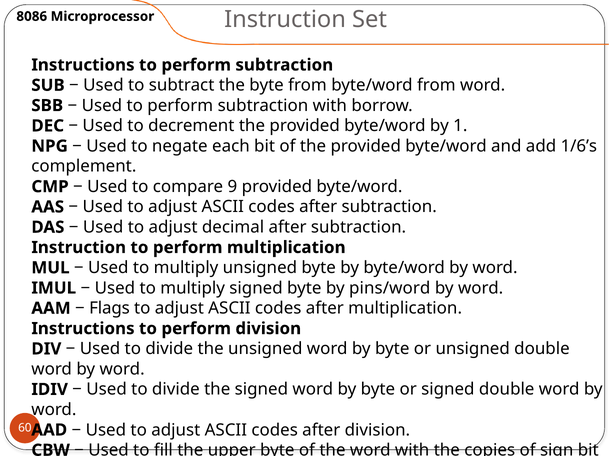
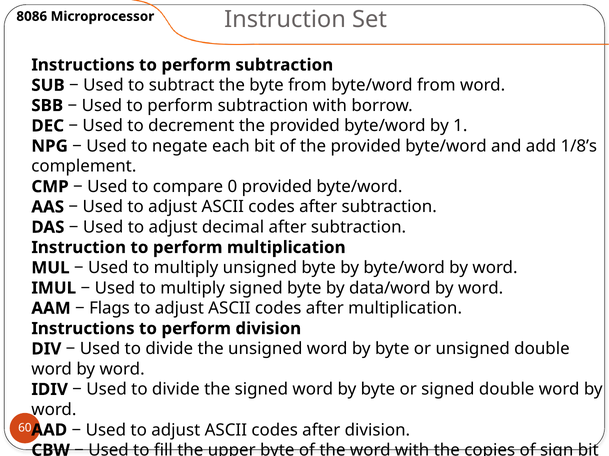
1/6’s: 1/6’s -> 1/8’s
9: 9 -> 0
pins/word: pins/word -> data/word
